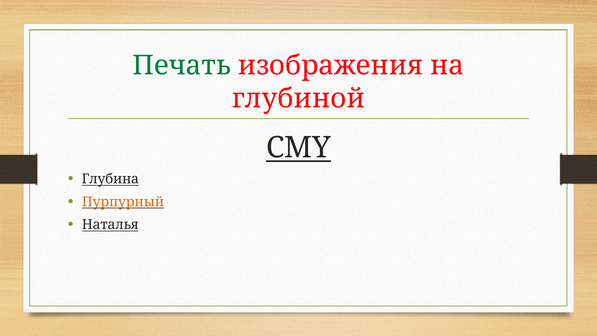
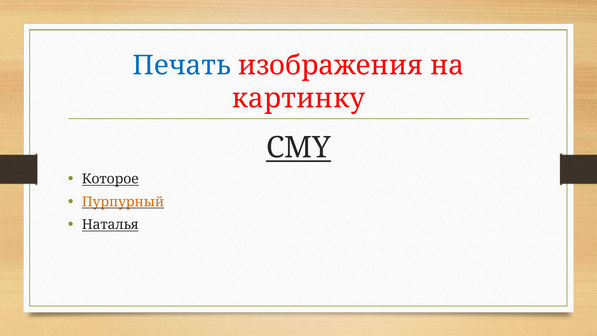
Печать colour: green -> blue
глубиной: глубиной -> картинку
Глубина: Глубина -> Которое
